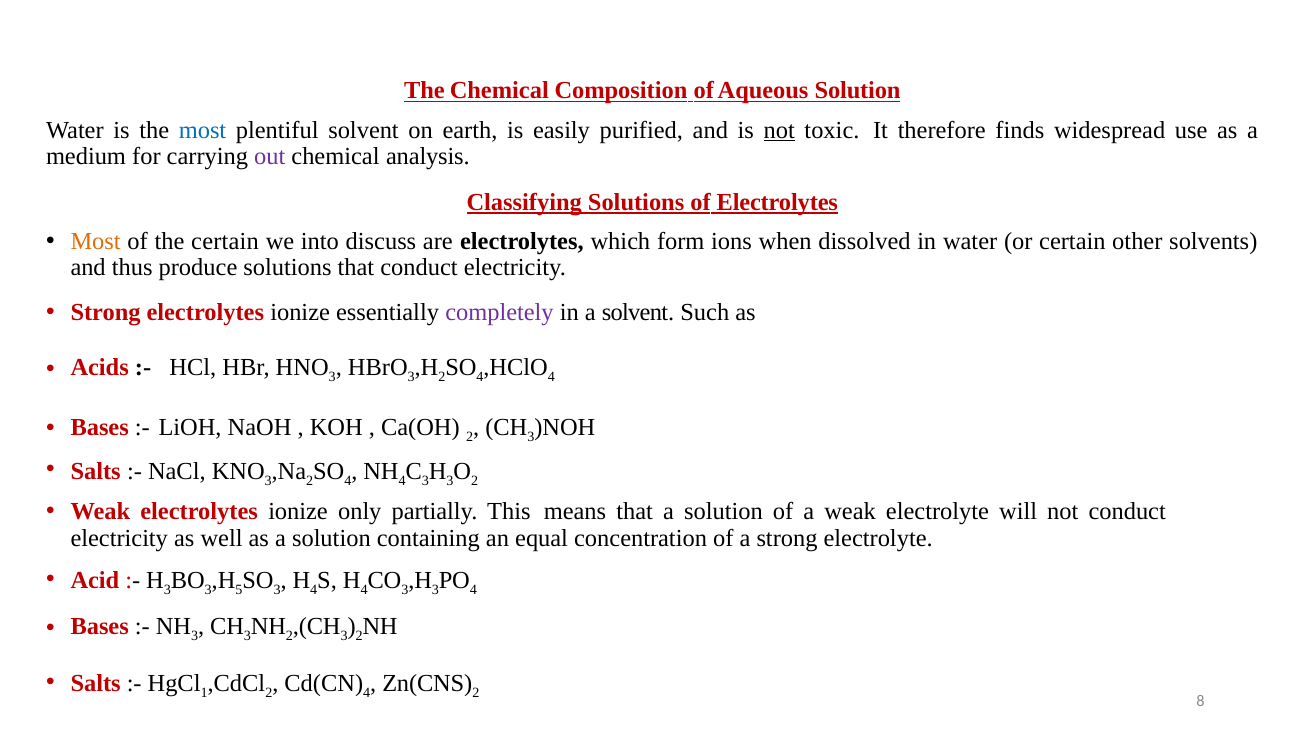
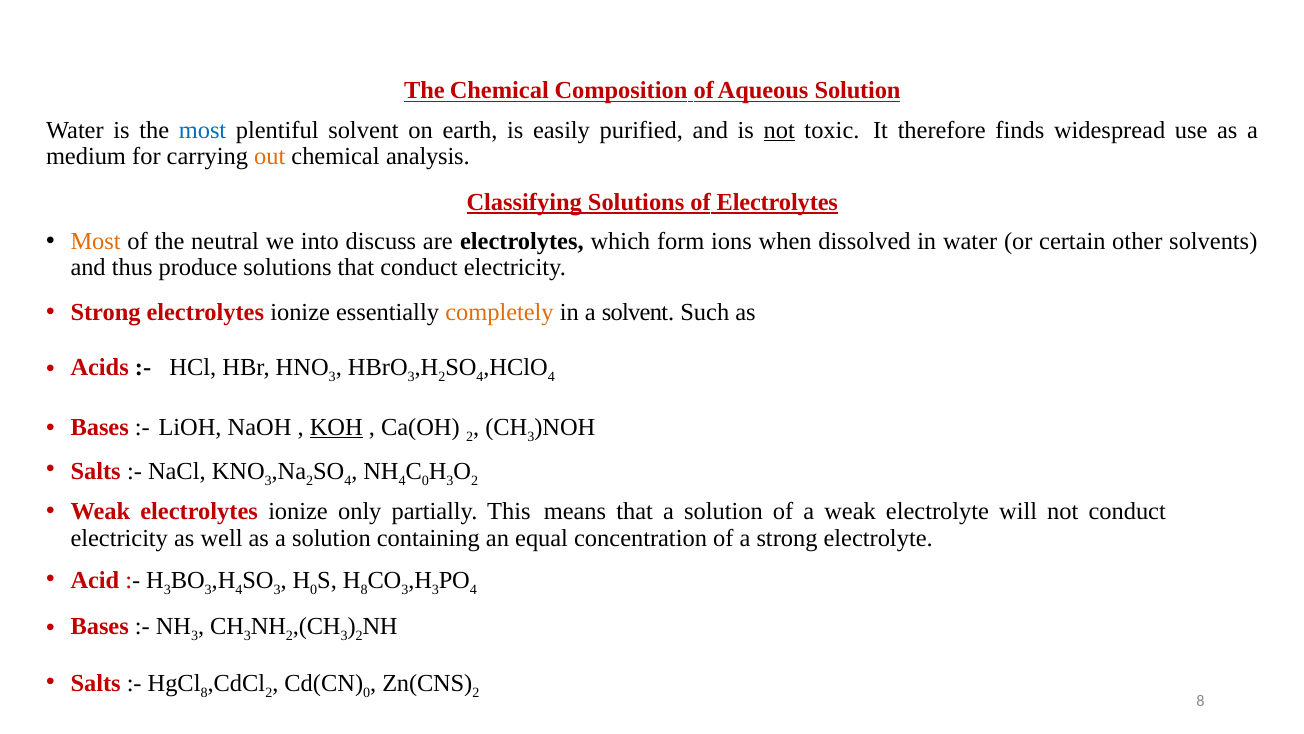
out colour: purple -> orange
the certain: certain -> neutral
completely colour: purple -> orange
KOH underline: none -> present
3 at (425, 480): 3 -> 0
5 at (239, 590): 5 -> 4
4 at (314, 590): 4 -> 0
4 at (364, 590): 4 -> 8
1 at (204, 692): 1 -> 8
4 at (367, 692): 4 -> 0
